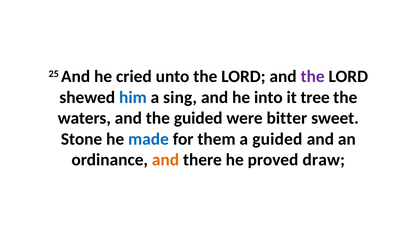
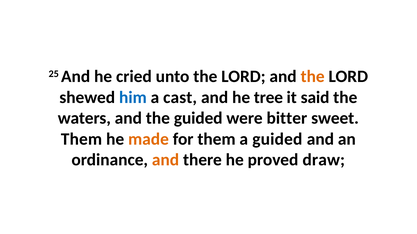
the at (313, 77) colour: purple -> orange
sing: sing -> cast
into: into -> tree
tree: tree -> said
Stone at (82, 139): Stone -> Them
made colour: blue -> orange
